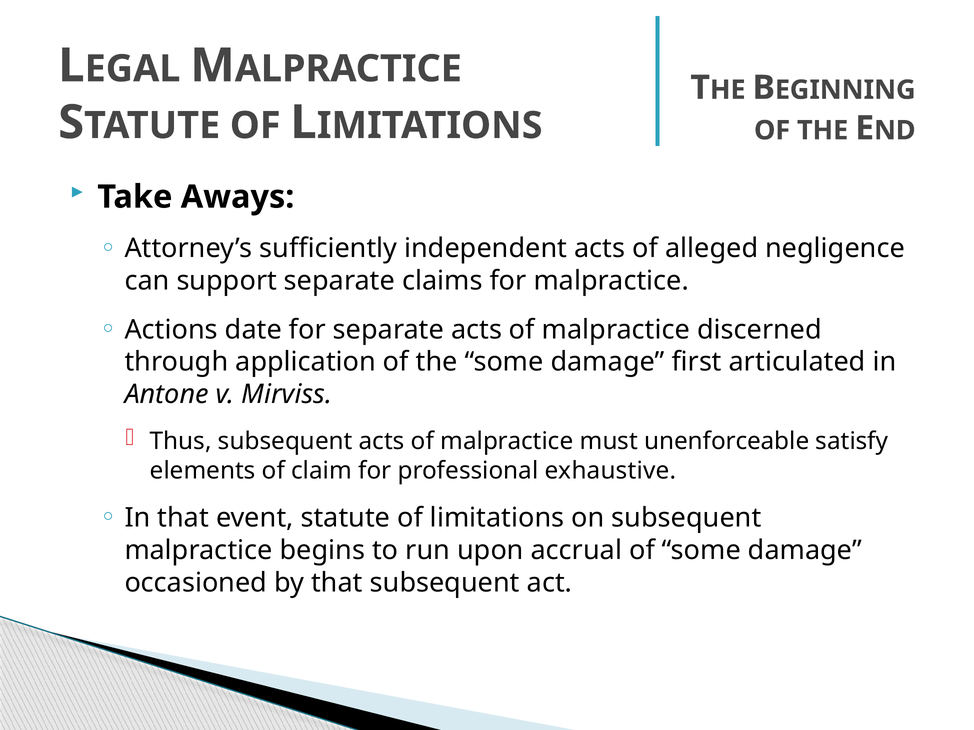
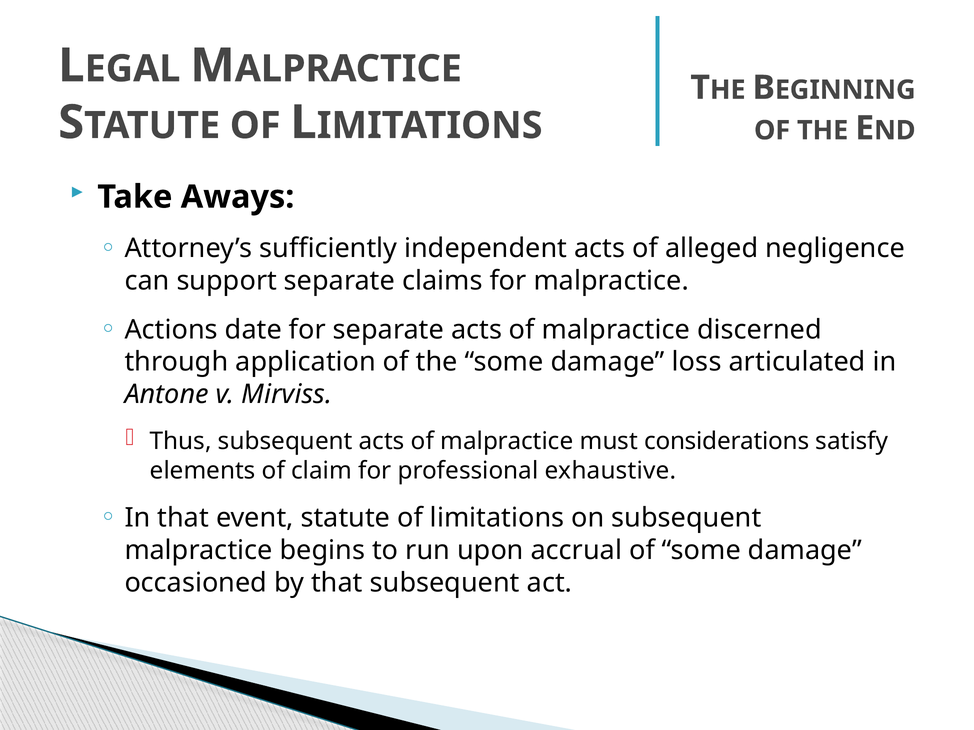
first: first -> loss
unenforceable: unenforceable -> considerations
